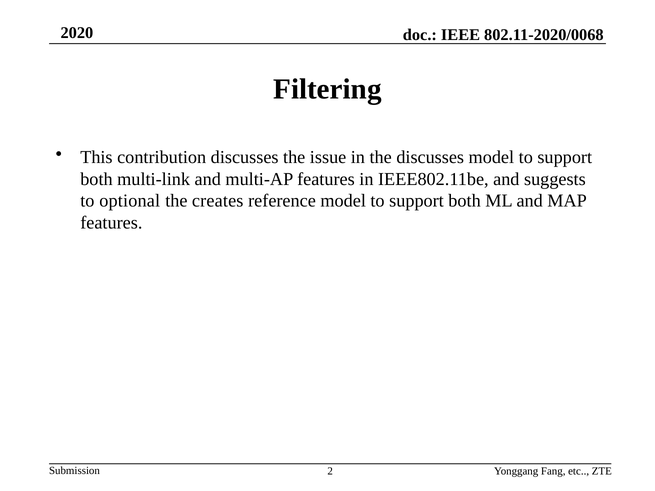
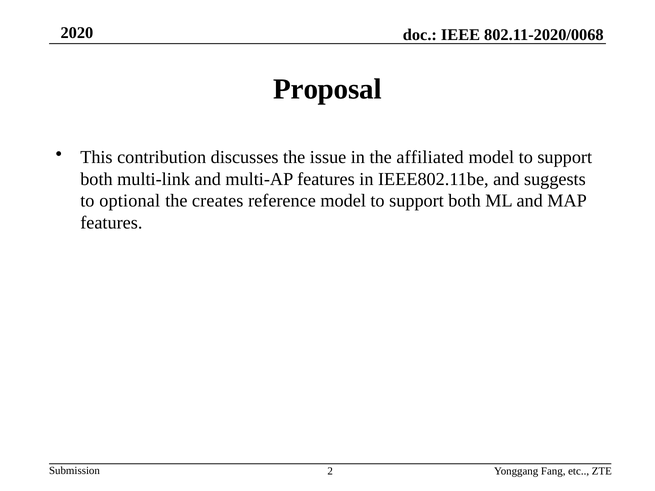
Filtering: Filtering -> Proposal
the discusses: discusses -> affiliated
